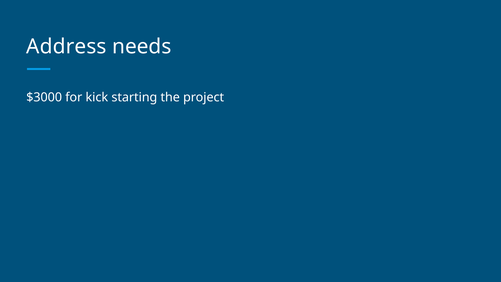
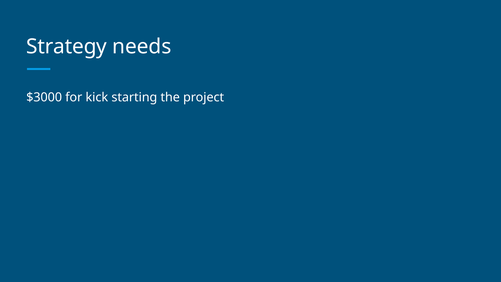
Address: Address -> Strategy
